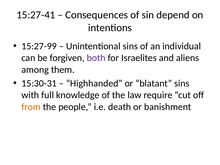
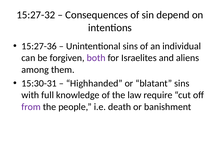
15:27-41: 15:27-41 -> 15:27-32
15:27-99: 15:27-99 -> 15:27-36
from colour: orange -> purple
